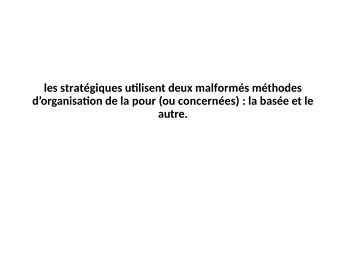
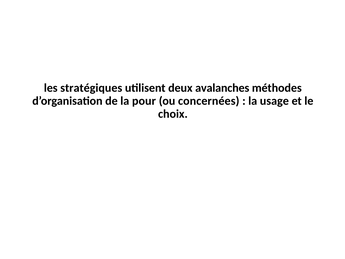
malformés: malformés -> avalanches
basée: basée -> usage
autre: autre -> choix
